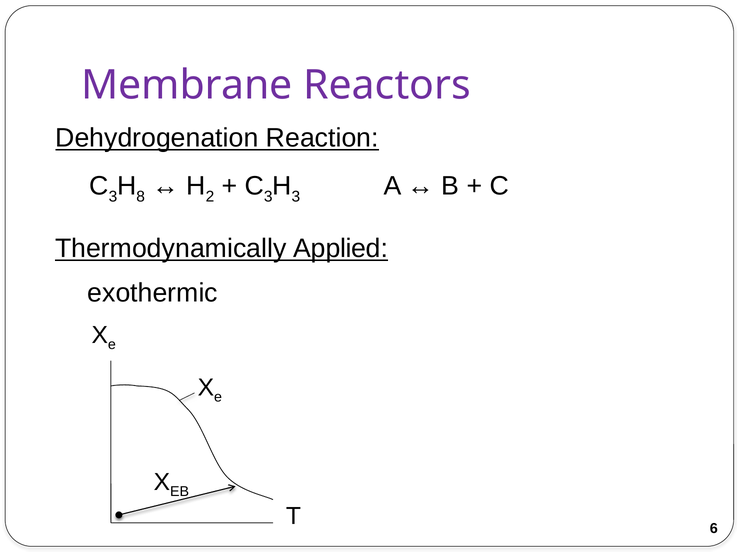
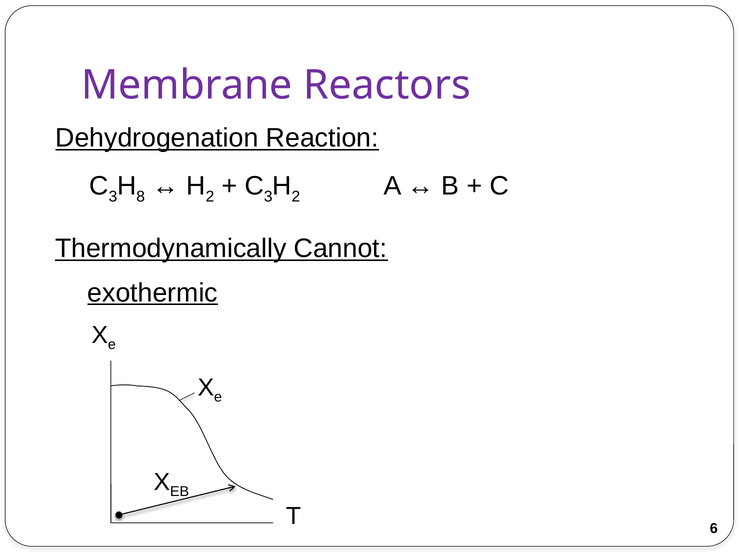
3 at (296, 197): 3 -> 2
Applied: Applied -> Cannot
exothermic underline: none -> present
